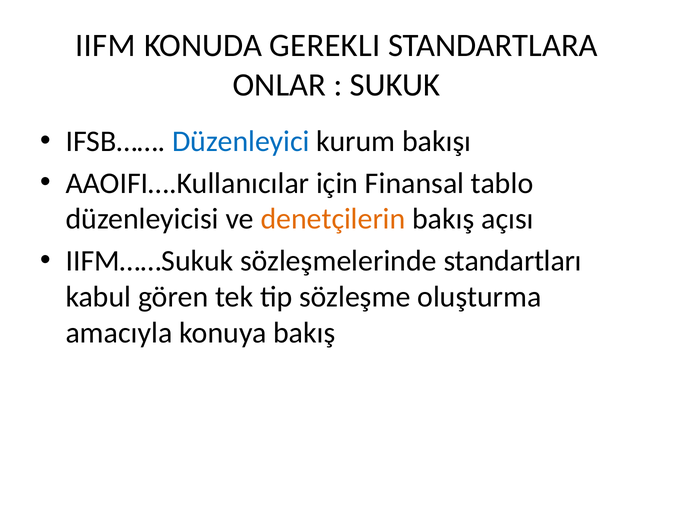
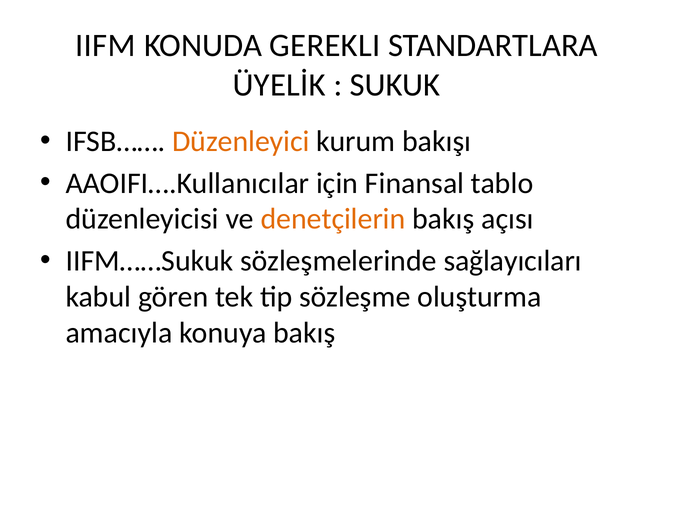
ONLAR: ONLAR -> ÜYELİK
Düzenleyici colour: blue -> orange
standartları: standartları -> sağlayıcıları
